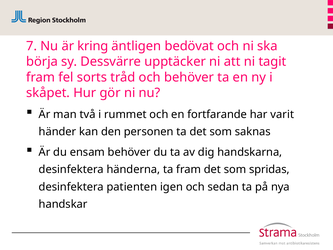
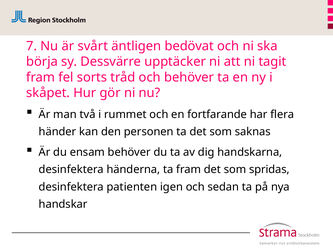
kring: kring -> svårt
varit: varit -> flera
